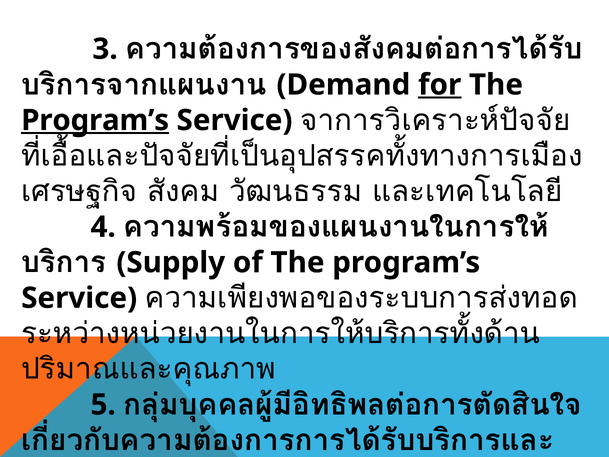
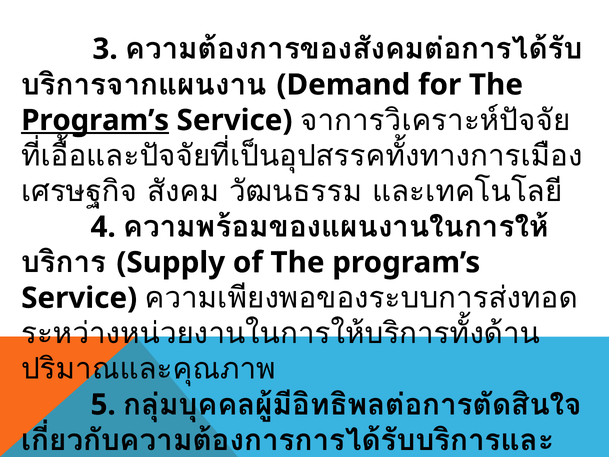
for underline: present -> none
